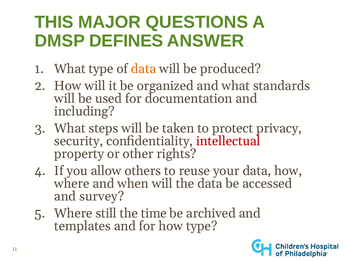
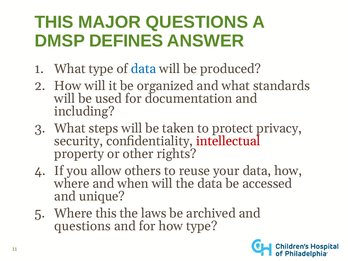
data at (144, 69) colour: orange -> blue
survey: survey -> unique
Where still: still -> this
time: time -> laws
templates at (83, 226): templates -> questions
